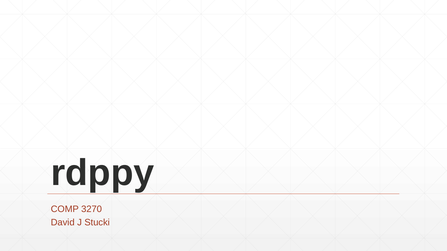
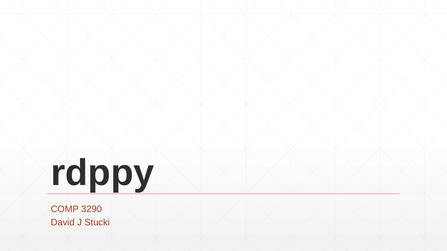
3270: 3270 -> 3290
